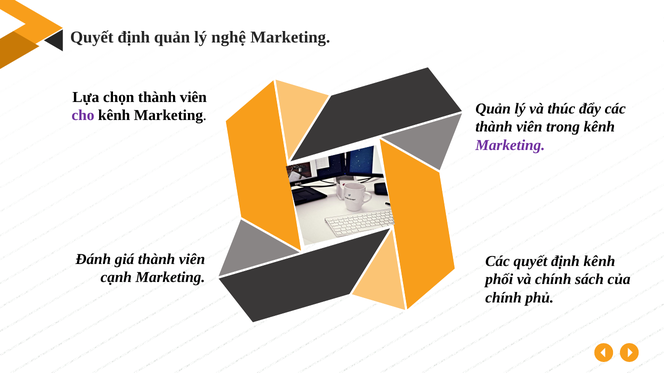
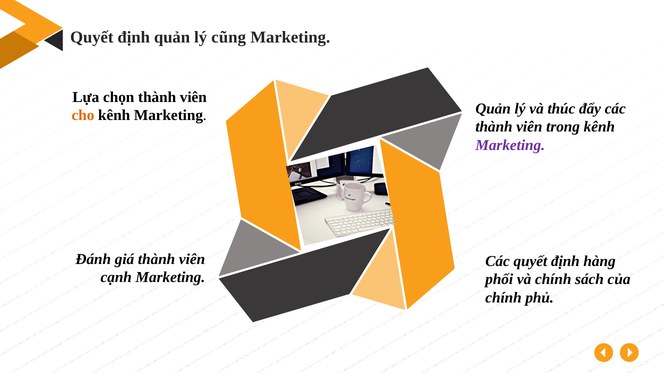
nghệ: nghệ -> cũng
cho colour: purple -> orange
định kênh: kênh -> hàng
